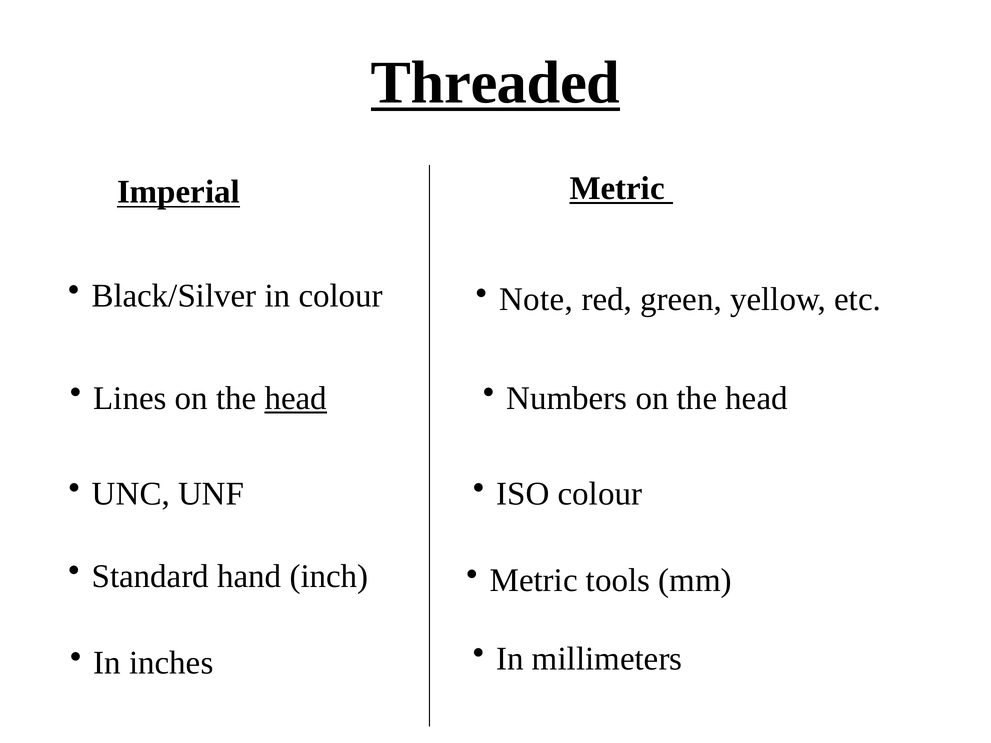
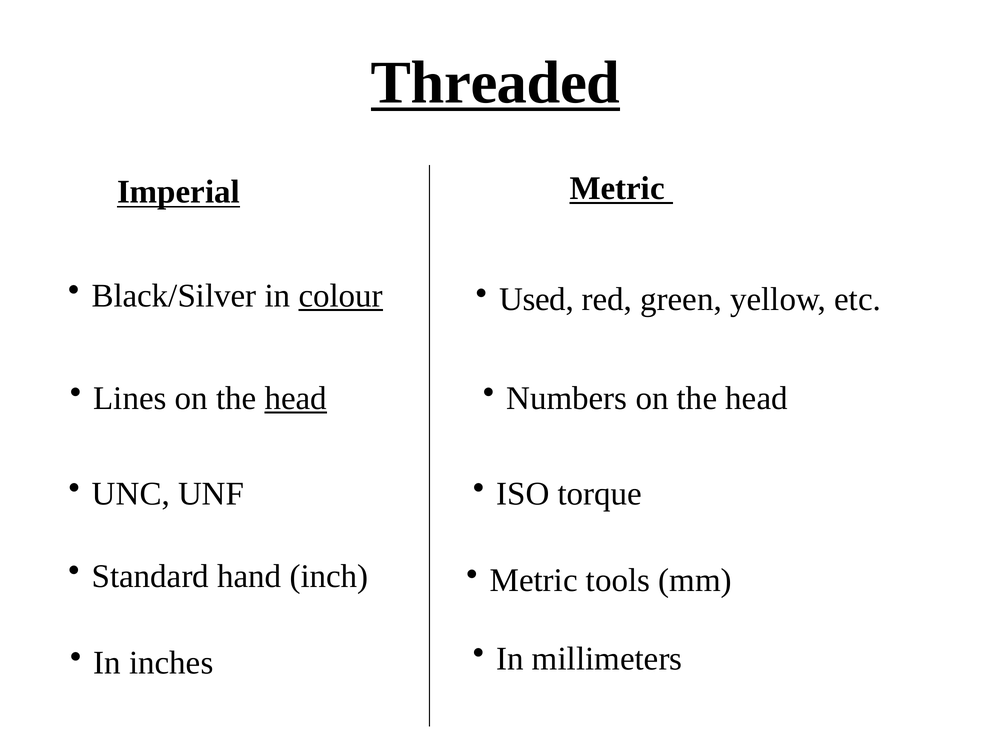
colour at (341, 296) underline: none -> present
Note: Note -> Used
ISO colour: colour -> torque
